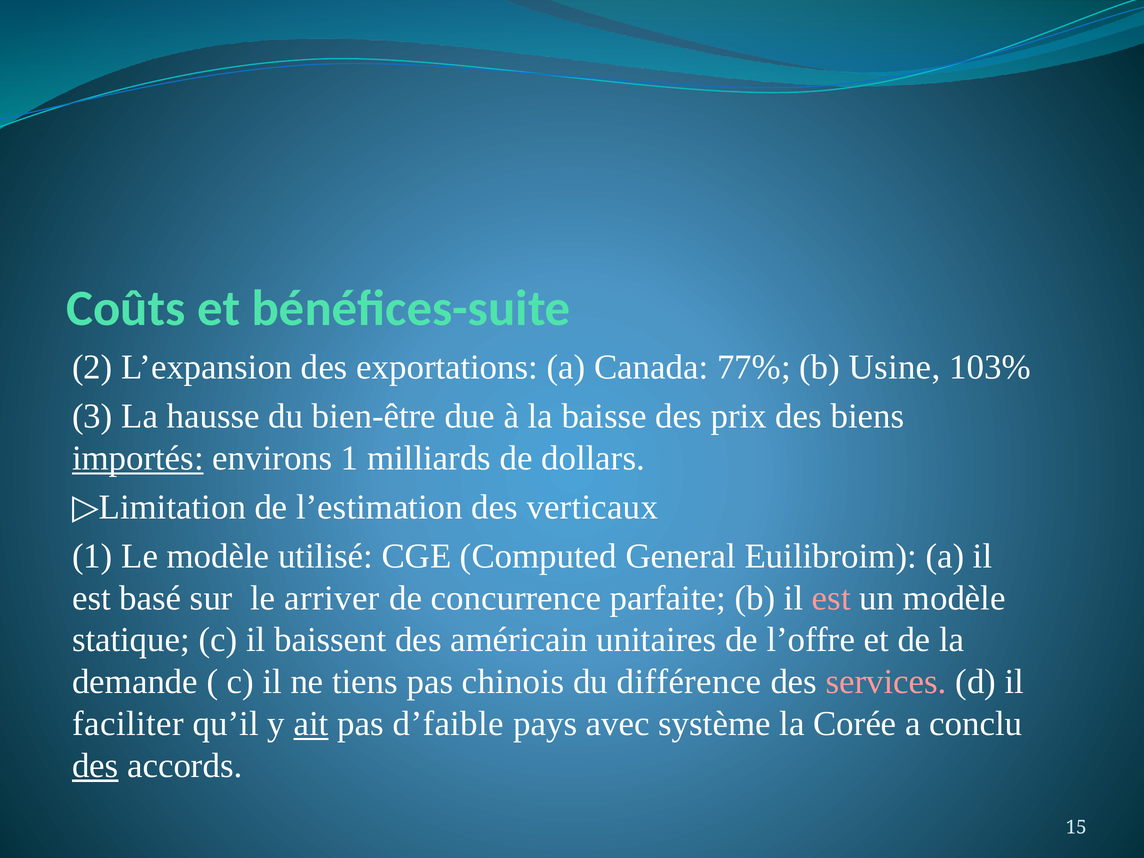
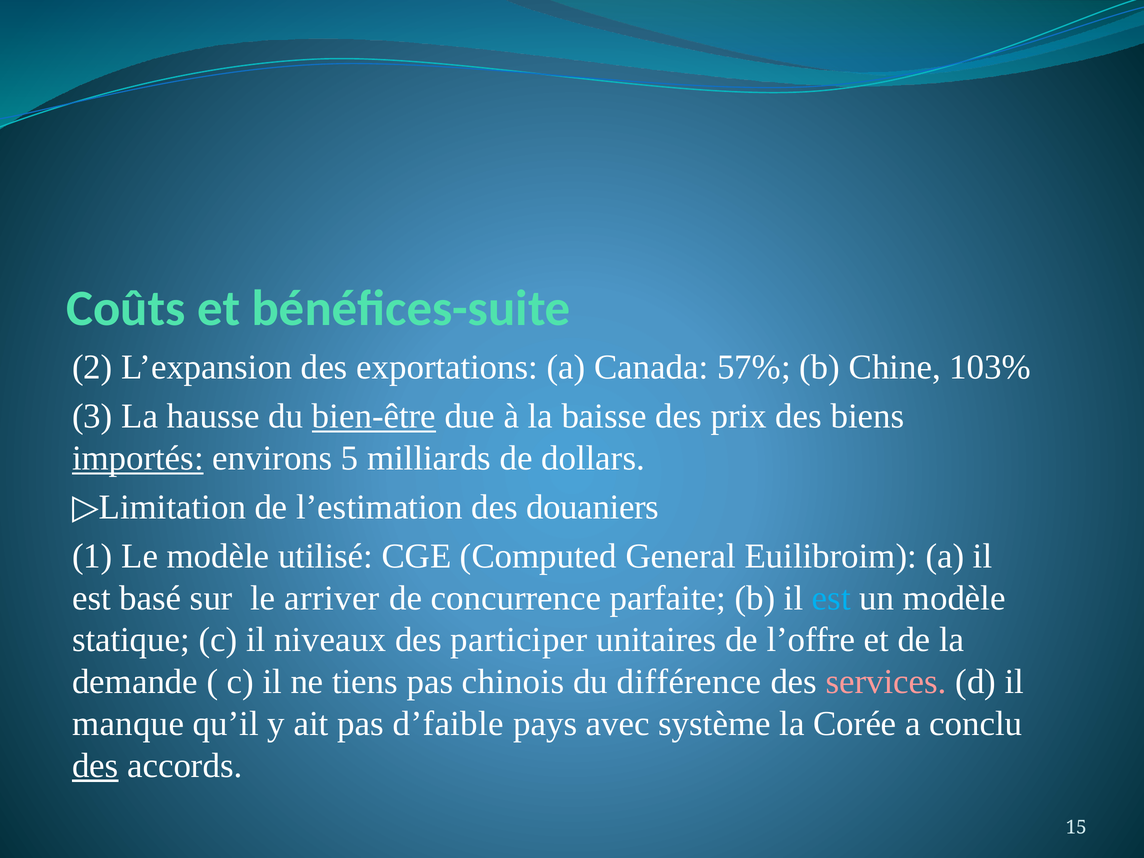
77%: 77% -> 57%
Usine: Usine -> Chine
bien-être underline: none -> present
environs 1: 1 -> 5
verticaux: verticaux -> douaniers
est at (831, 598) colour: pink -> light blue
baissent: baissent -> niveaux
américain: américain -> participer
faciliter: faciliter -> manque
ait underline: present -> none
